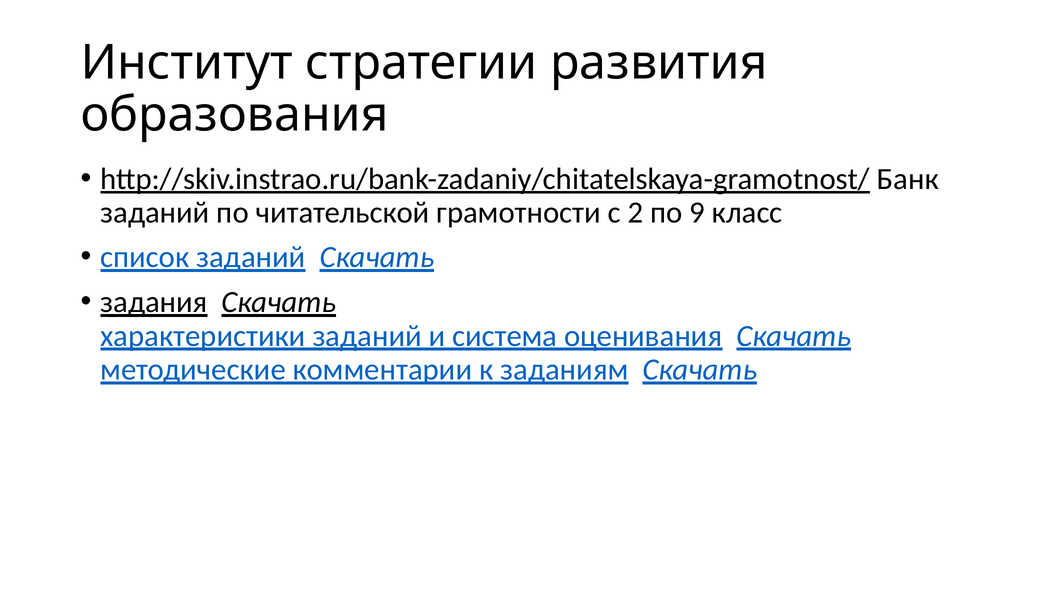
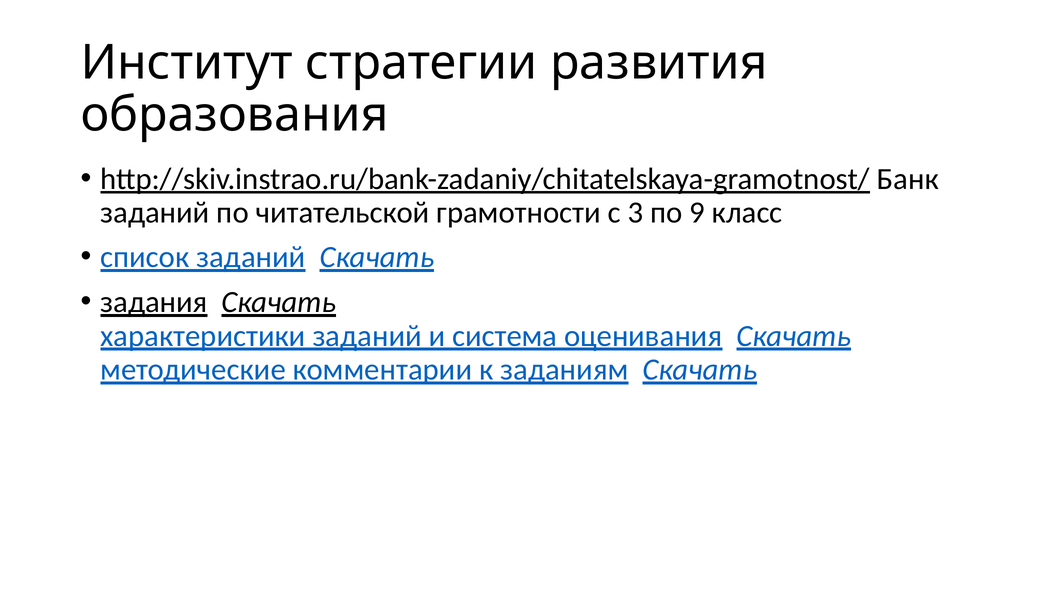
2: 2 -> 3
